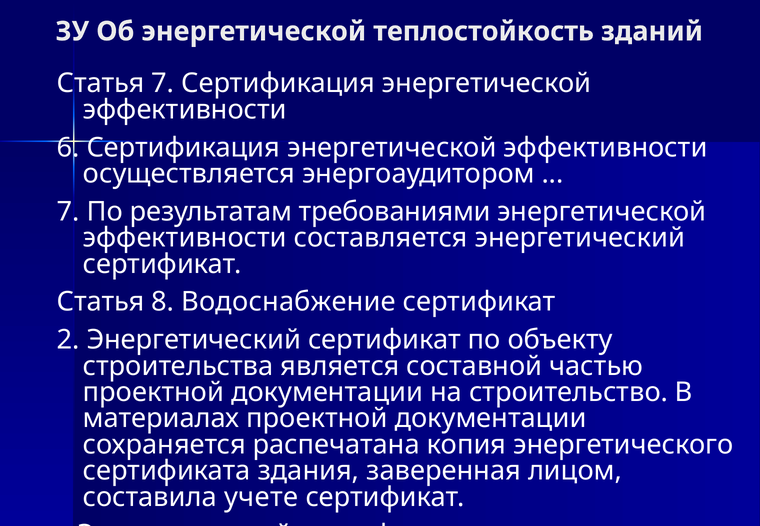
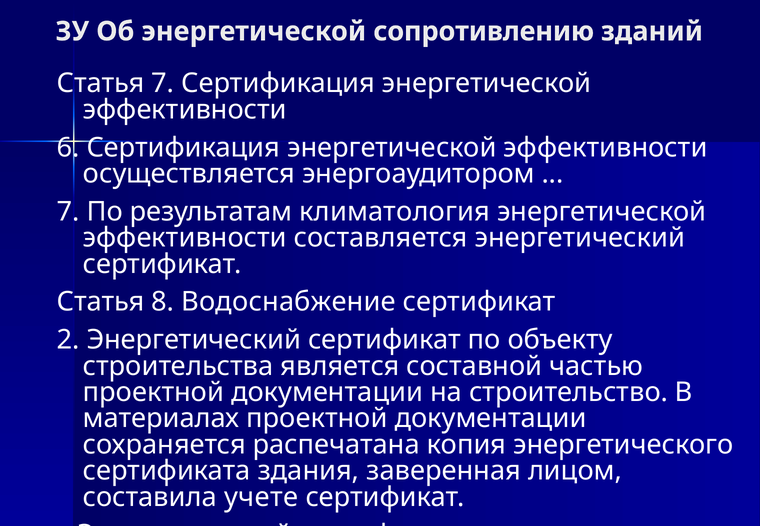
теплостойкость: теплостойкость -> сопротивлению
требованиями: требованиями -> климатология
